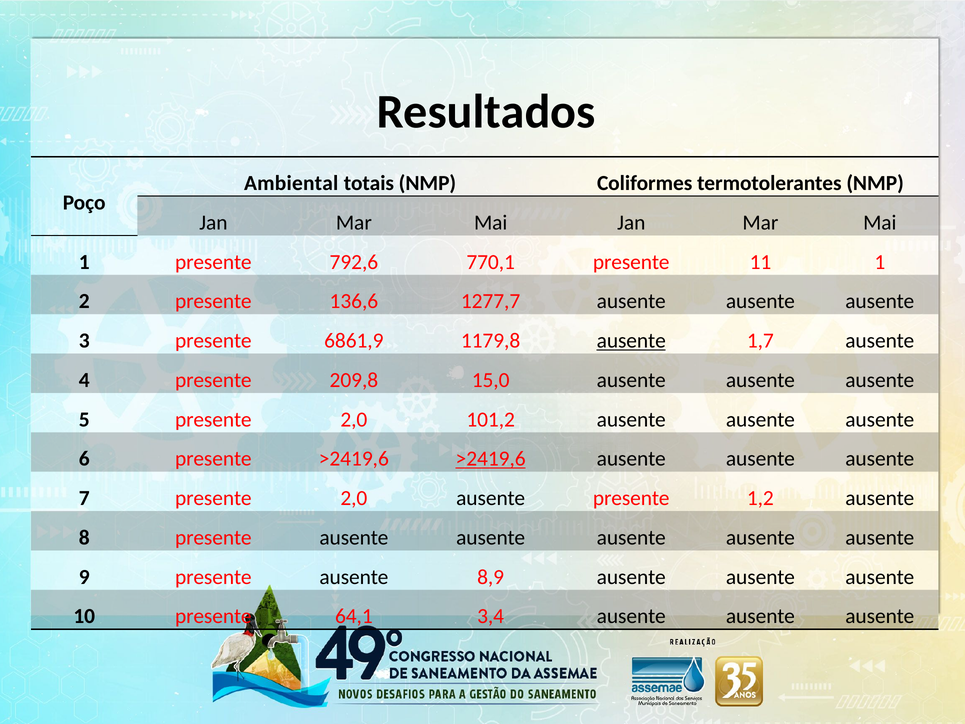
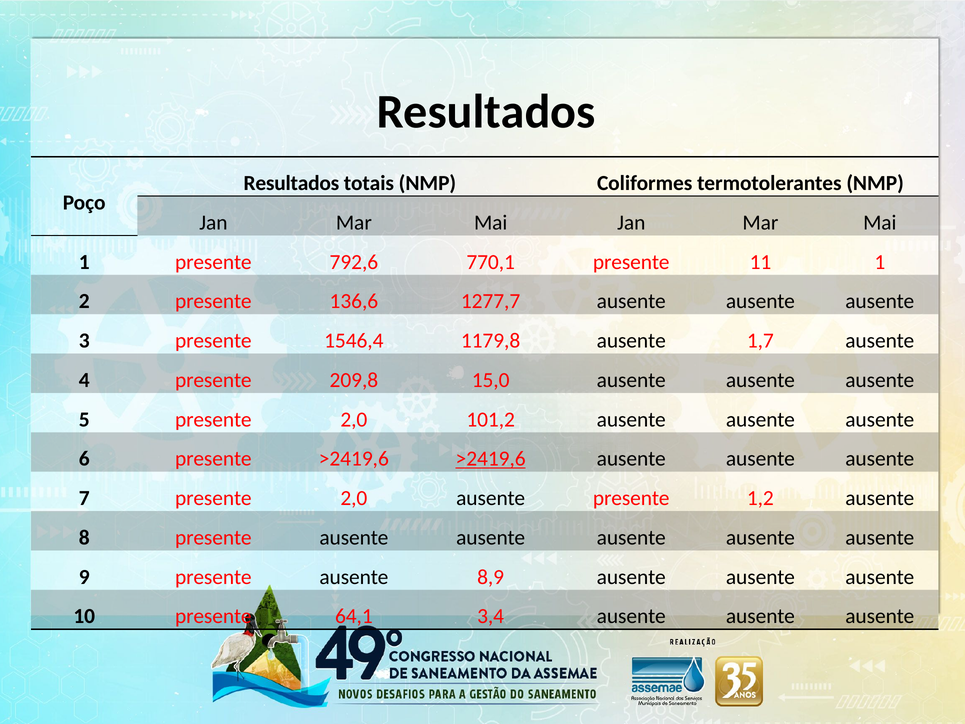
Ambiental at (291, 183): Ambiental -> Resultados
6861,9: 6861,9 -> 1546,4
ausente at (631, 341) underline: present -> none
